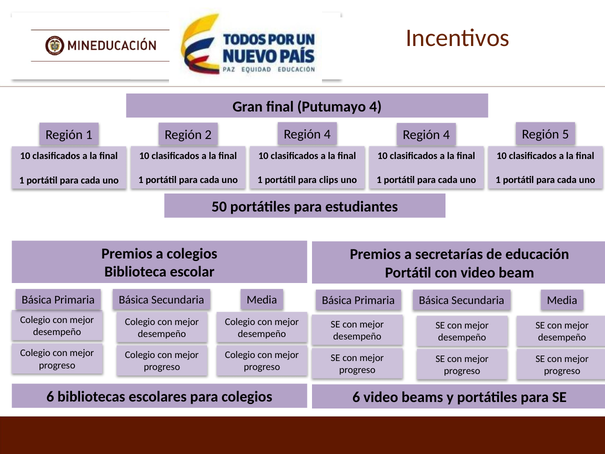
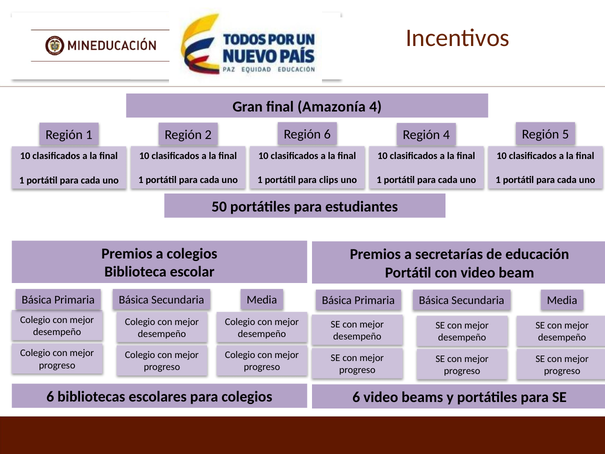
Putumayo: Putumayo -> Amazonía
2 Región 4: 4 -> 6
